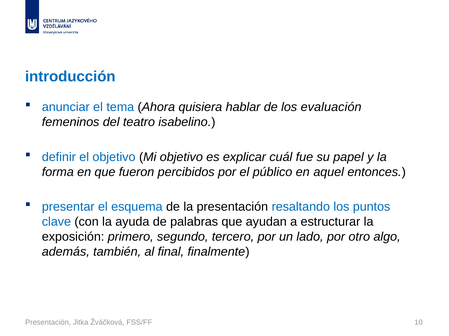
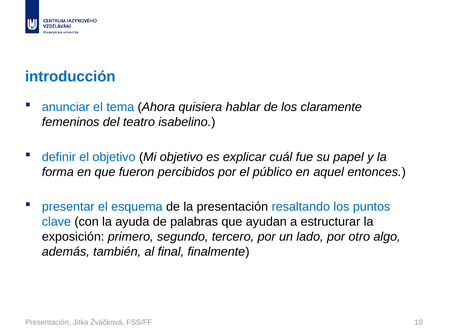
evaluación: evaluación -> claramente
